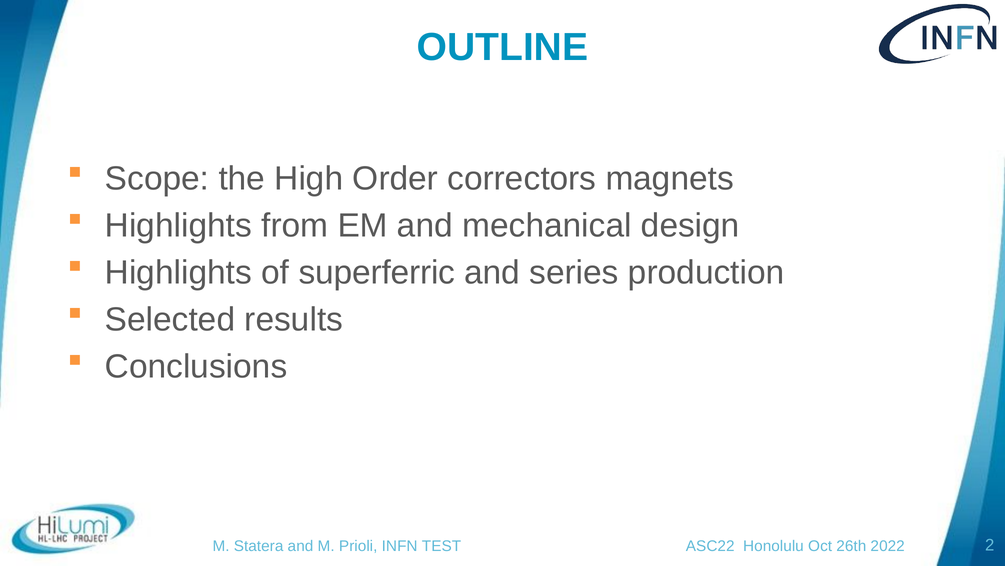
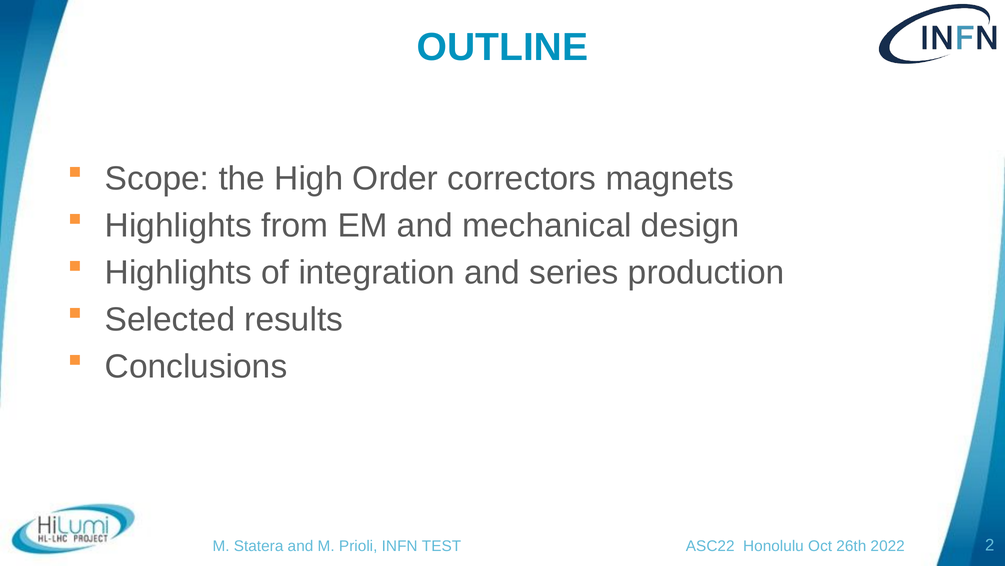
superferric: superferric -> integration
